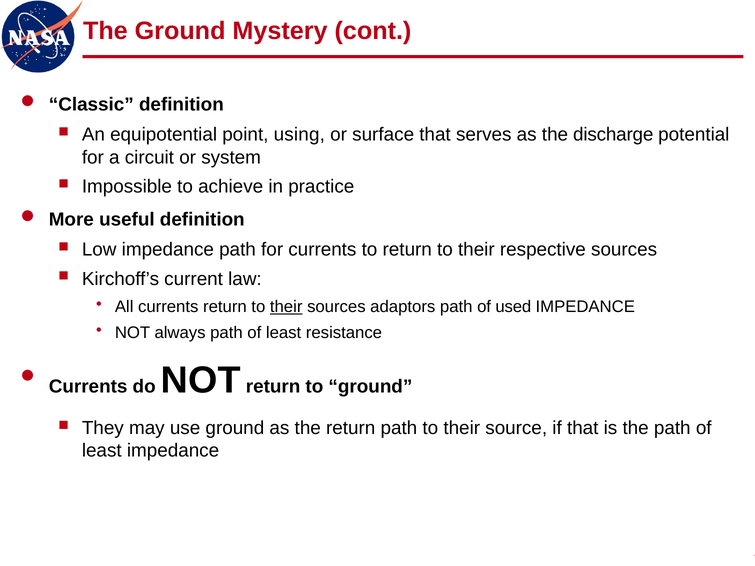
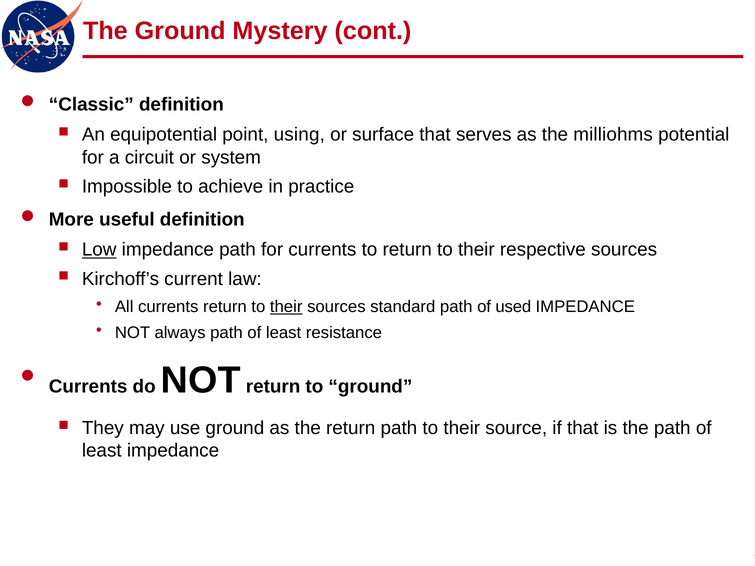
discharge: discharge -> milliohms
Low underline: none -> present
adaptors: adaptors -> standard
